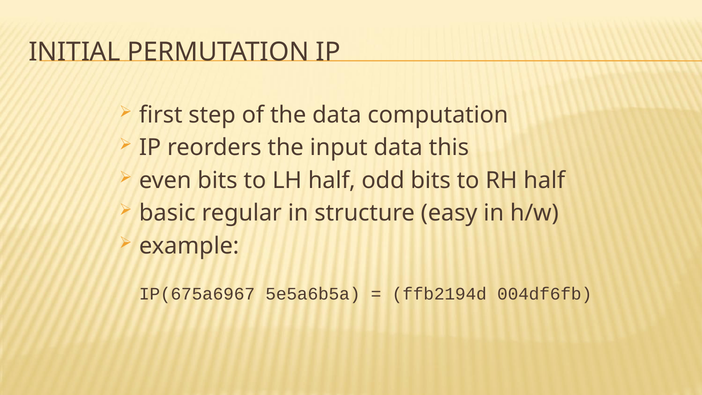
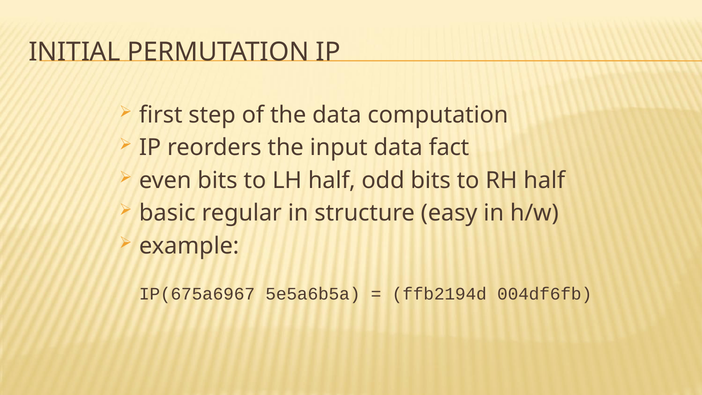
this: this -> fact
